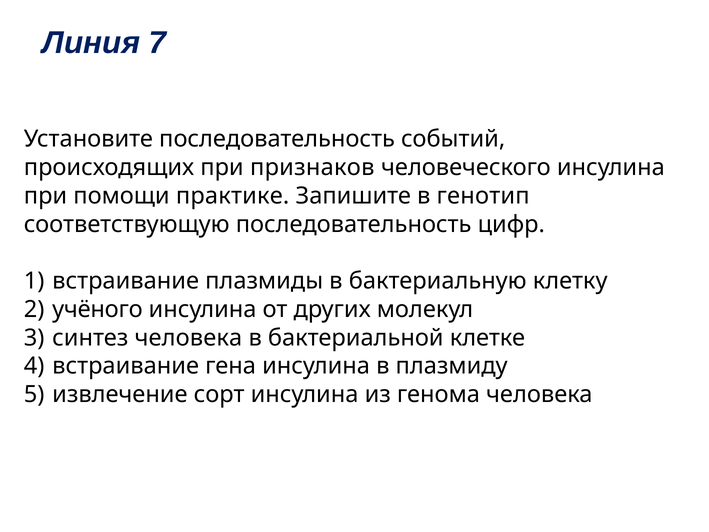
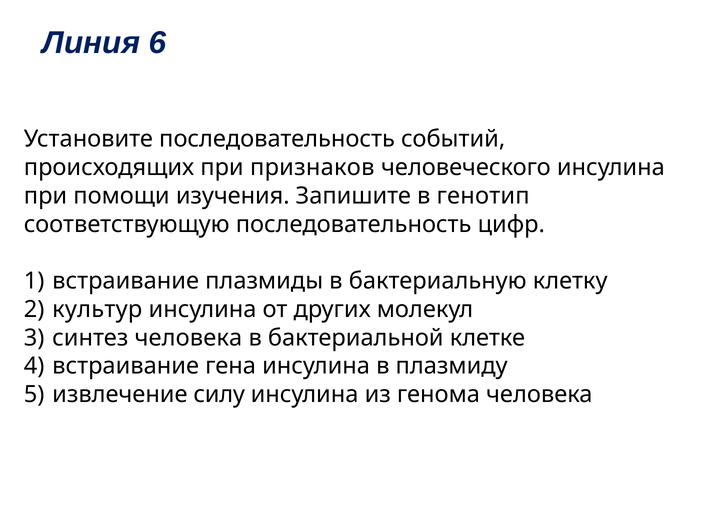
7: 7 -> 6
практике: практике -> изучения
учёного: учёного -> культур
сорт: сорт -> силу
